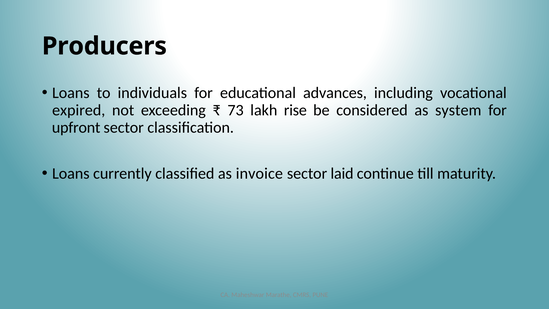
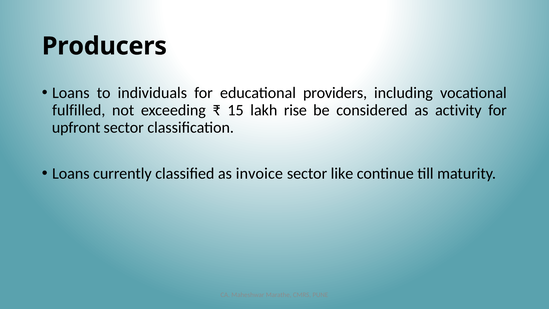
advances: advances -> providers
expired: expired -> fulfilled
73: 73 -> 15
system: system -> activity
laid: laid -> like
